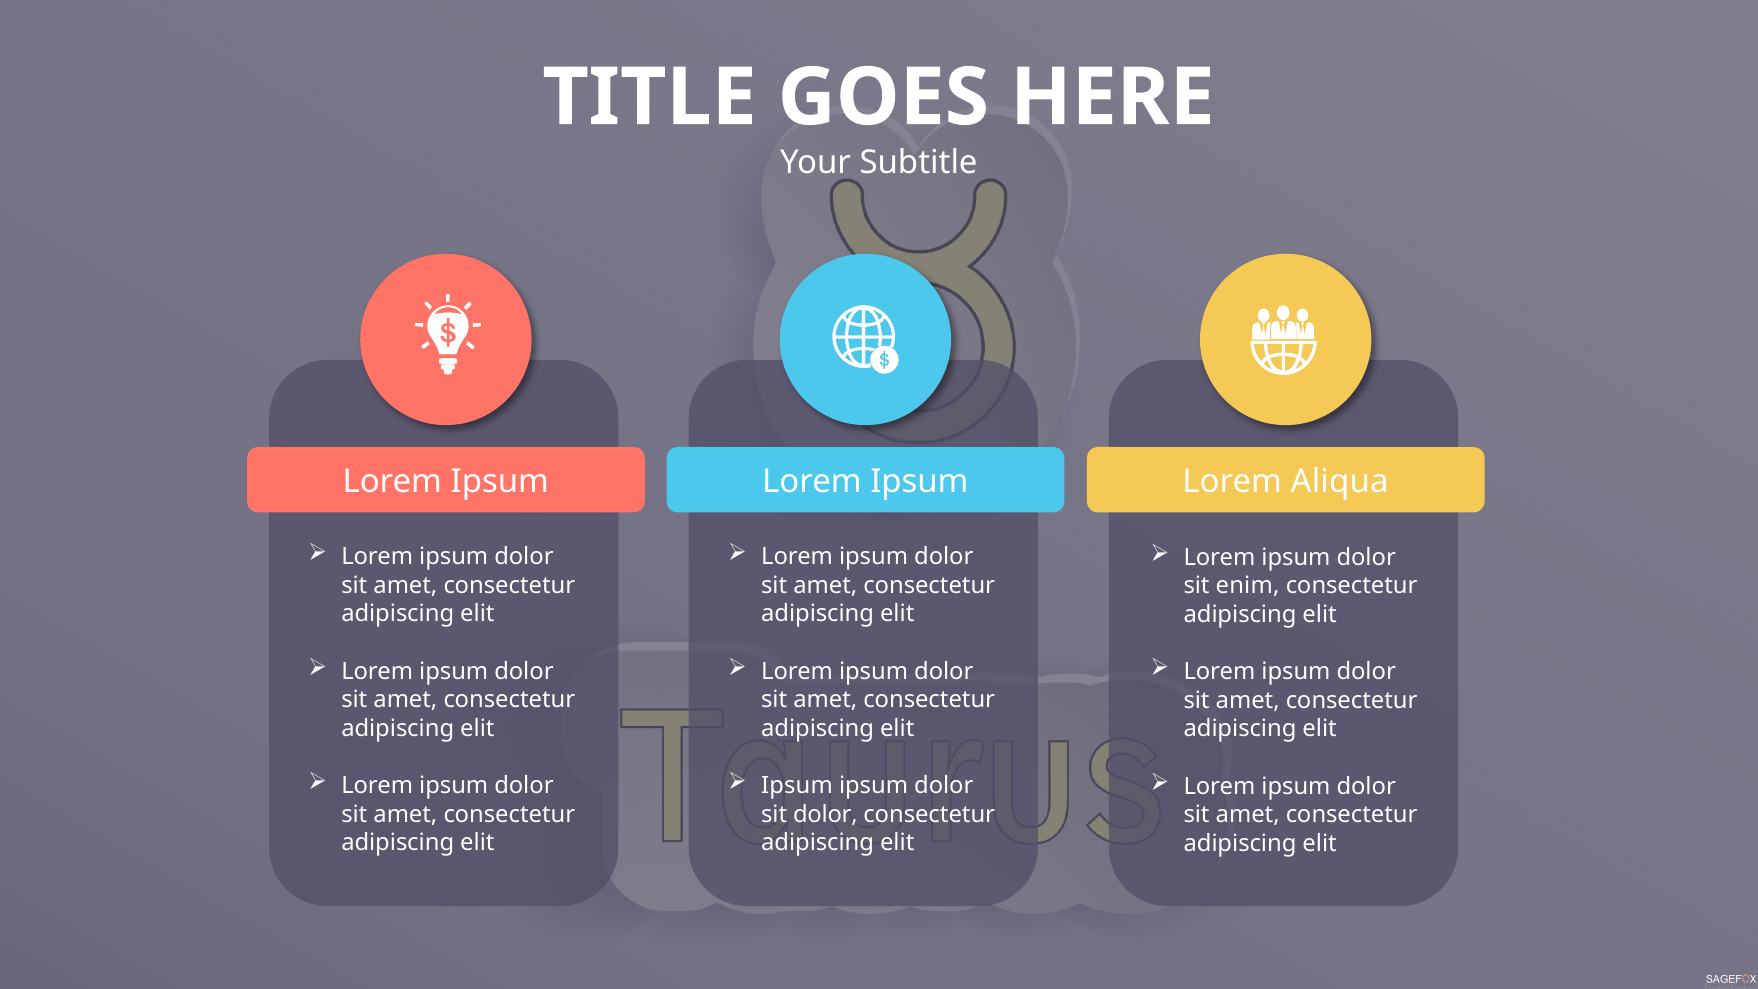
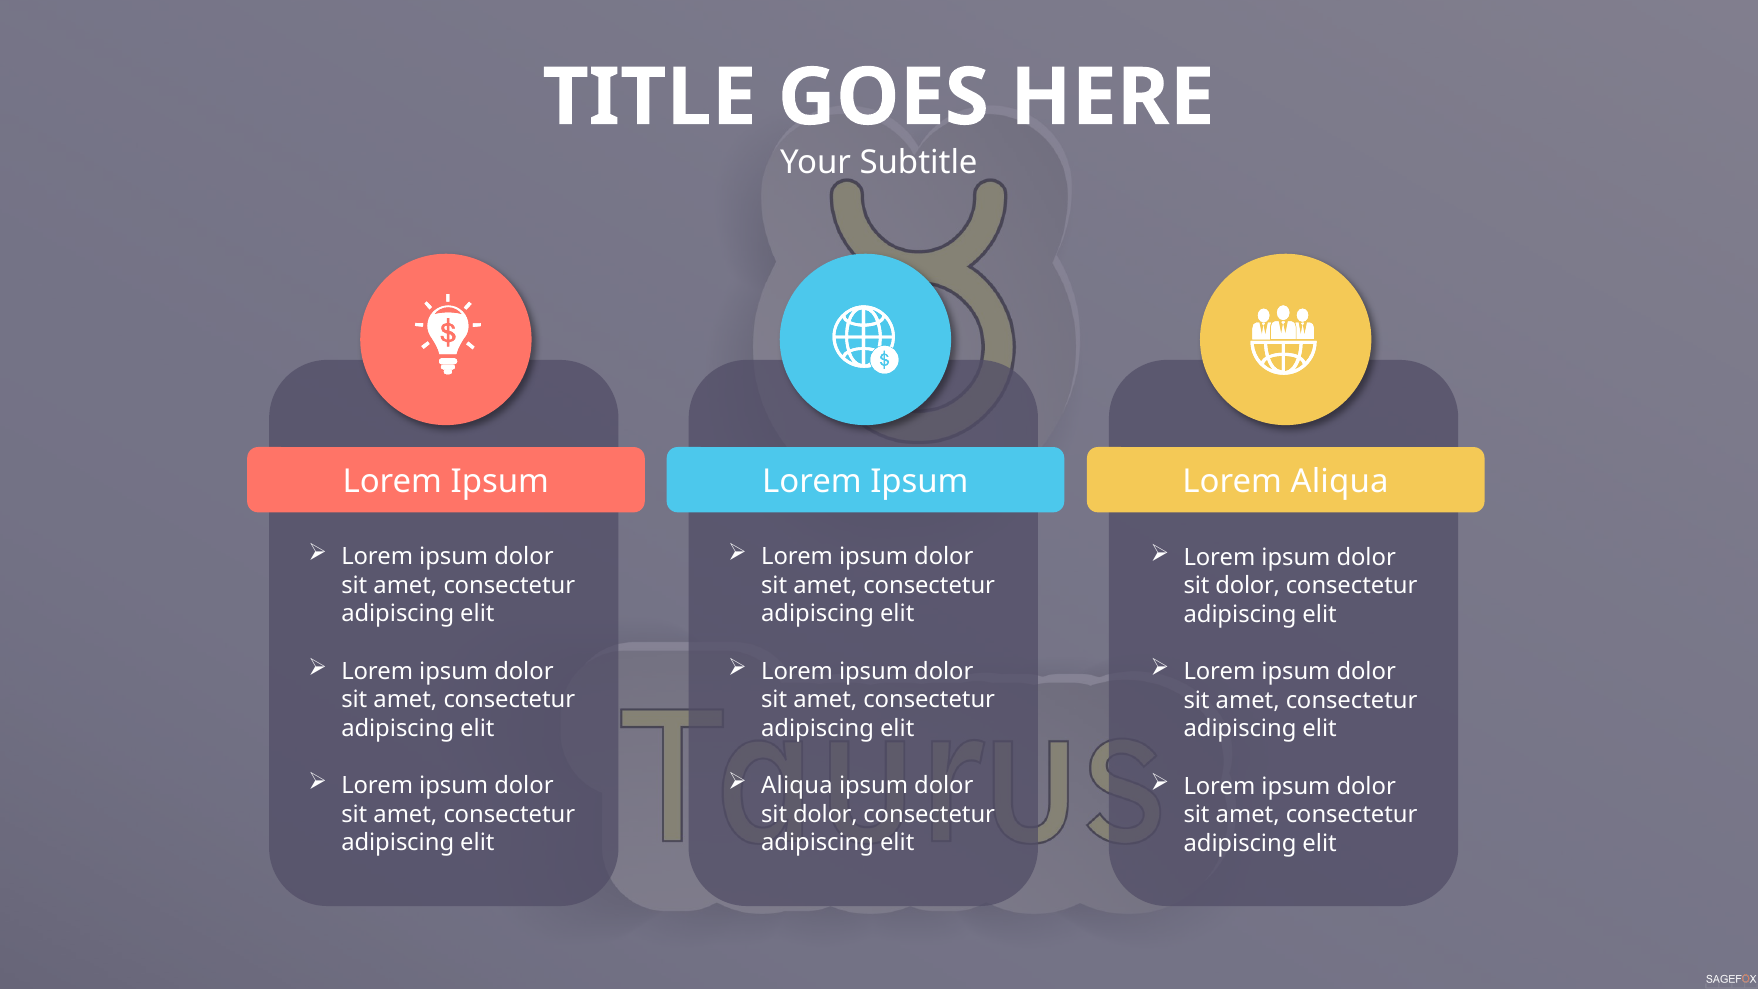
enim at (1248, 586): enim -> dolor
Ipsum at (797, 785): Ipsum -> Aliqua
